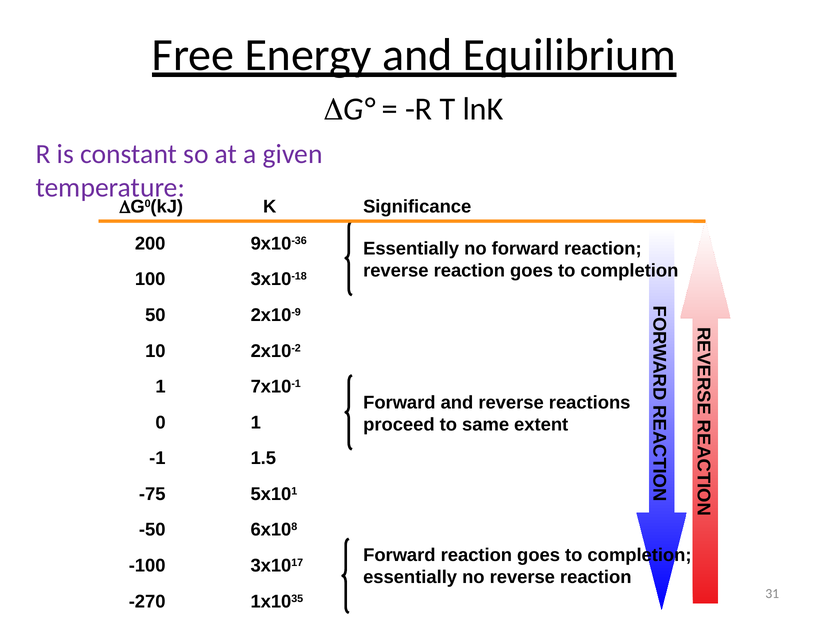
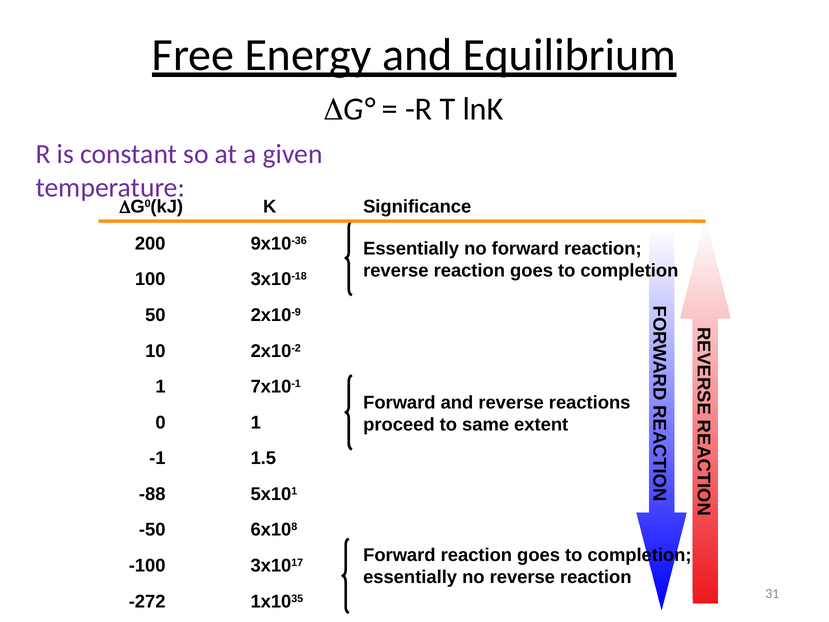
-75: -75 -> -88
-270: -270 -> -272
